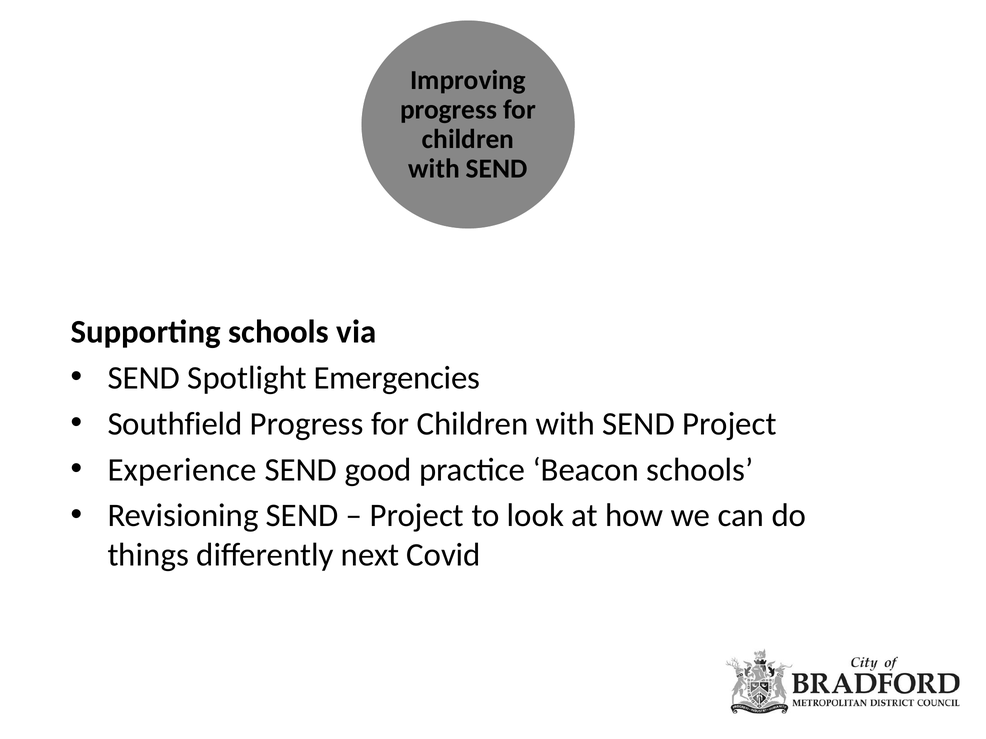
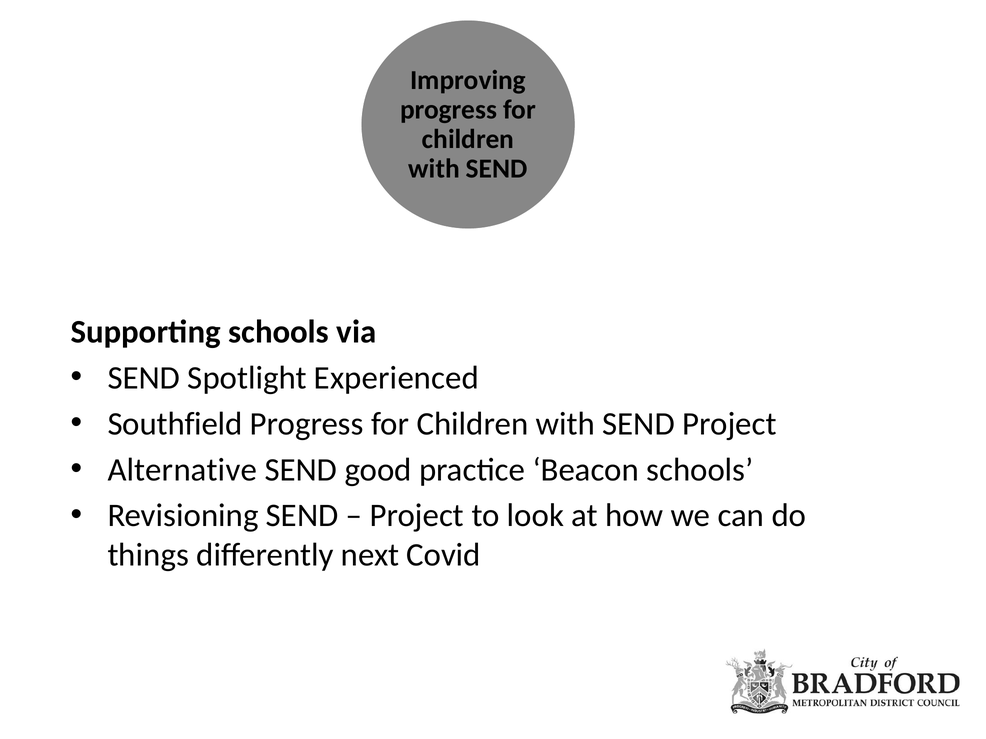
Emergencies: Emergencies -> Experienced
Experience: Experience -> Alternative
